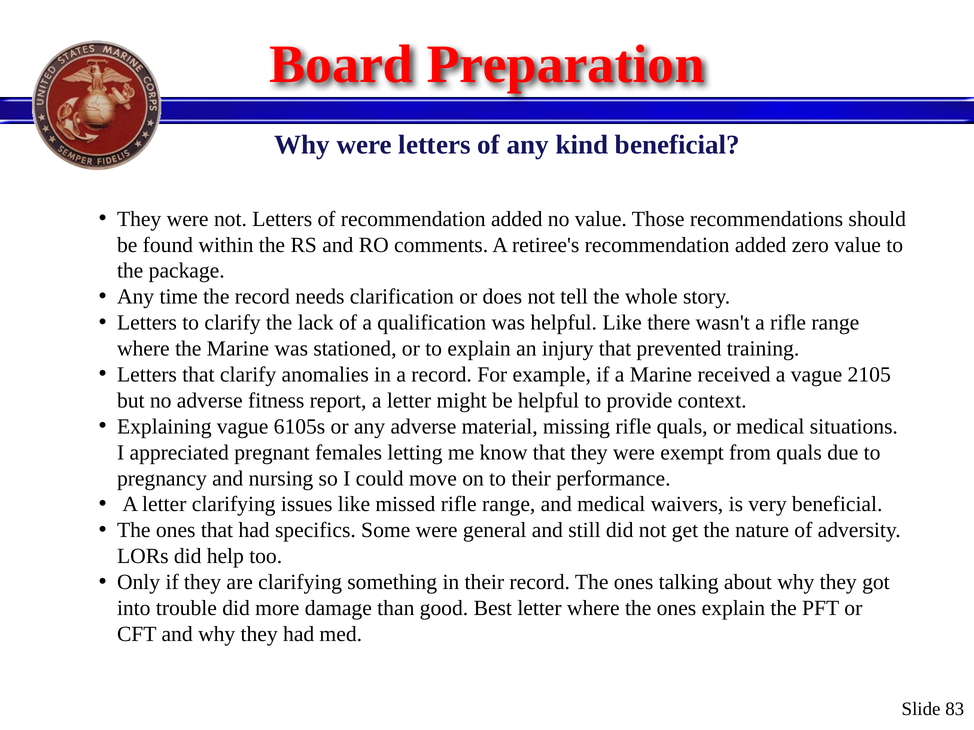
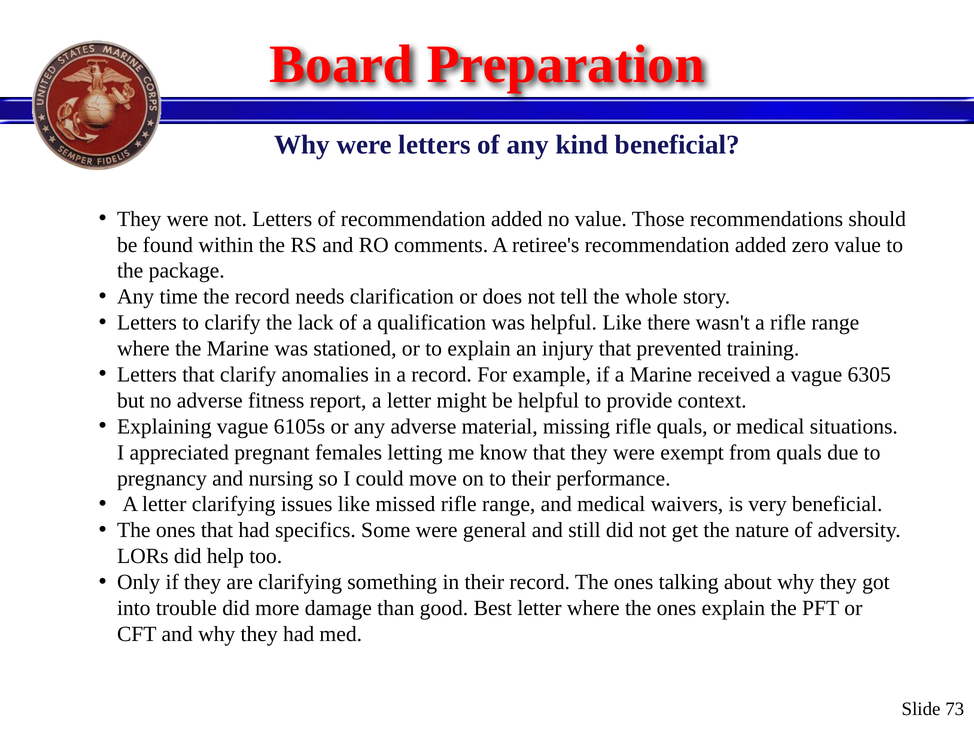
2105: 2105 -> 6305
83: 83 -> 73
